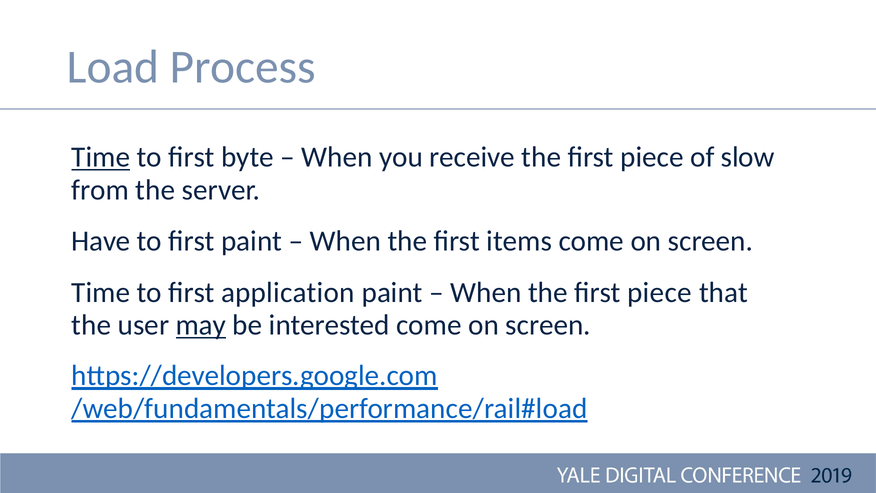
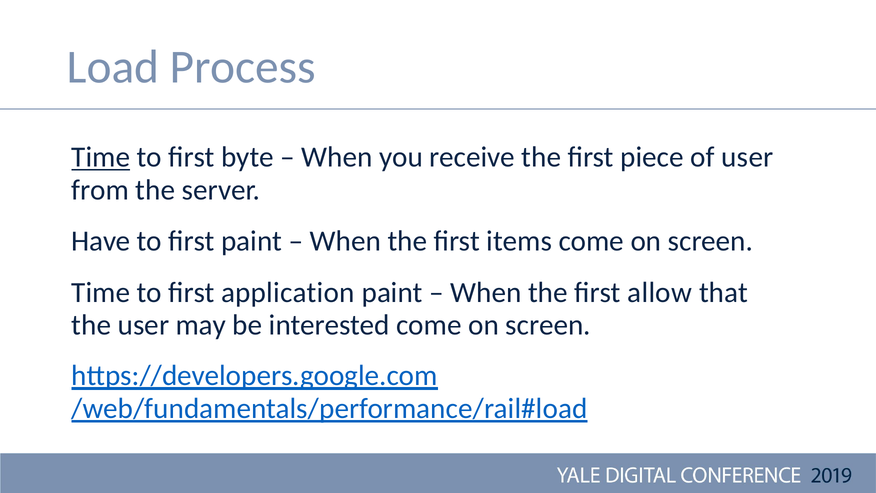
of slow: slow -> user
When the first piece: piece -> allow
may underline: present -> none
